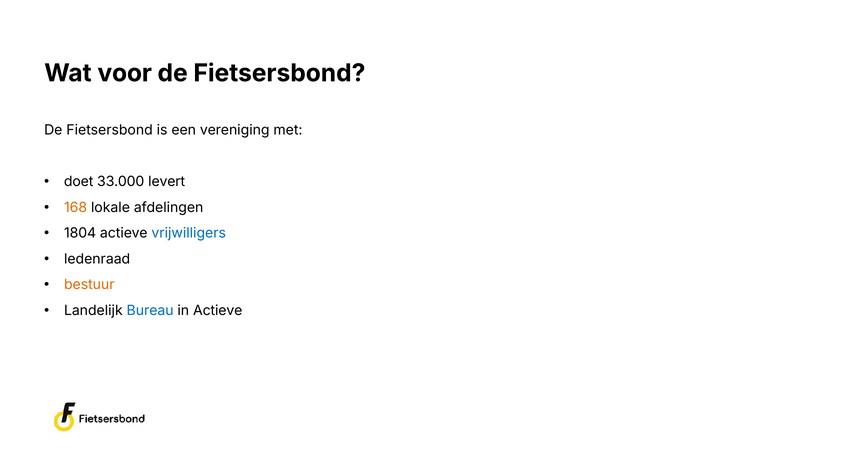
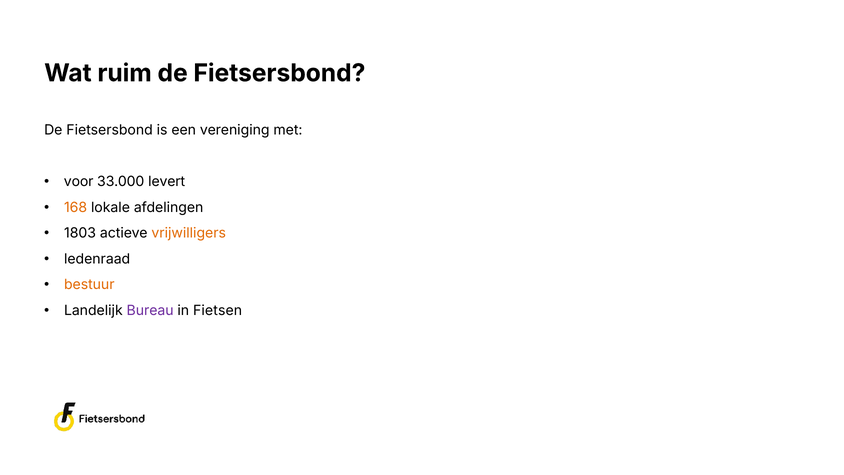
voor: voor -> ruim
doet: doet -> voor
1804: 1804 -> 1803
vrijwilligers colour: blue -> orange
Bureau colour: blue -> purple
in Actieve: Actieve -> Fietsen
